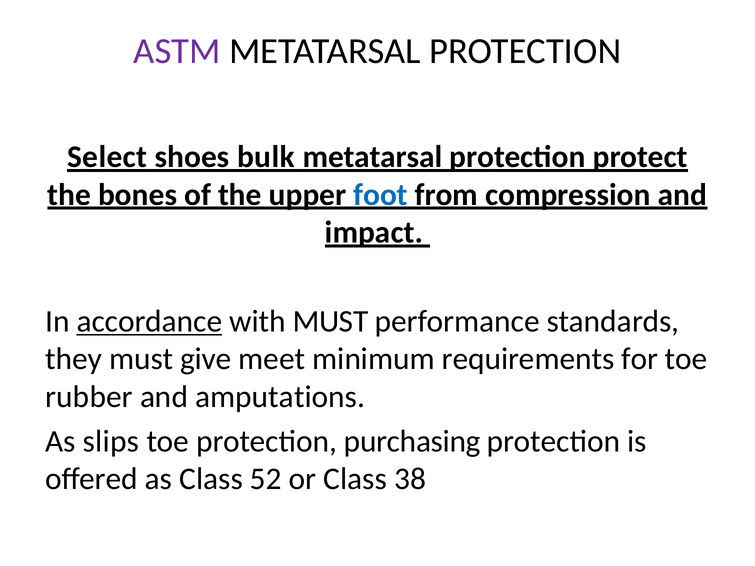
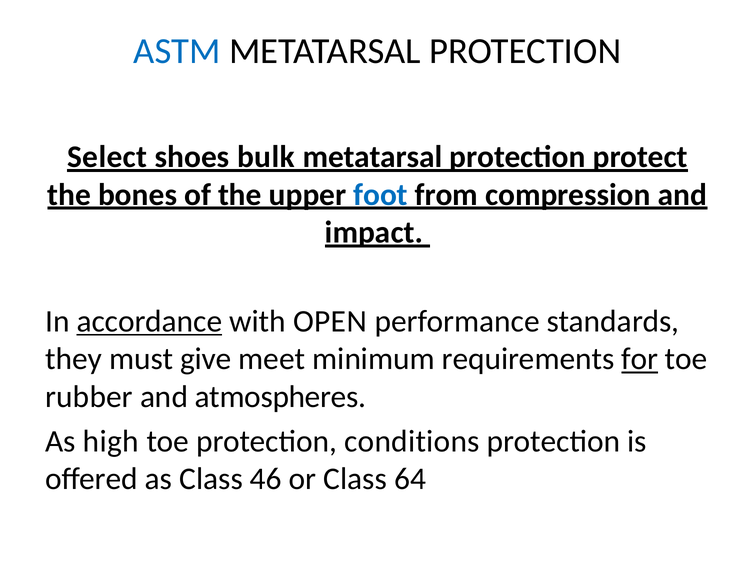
ASTM colour: purple -> blue
with MUST: MUST -> OPEN
for underline: none -> present
amputations: amputations -> atmospheres
slips: slips -> high
purchasing: purchasing -> conditions
52: 52 -> 46
38: 38 -> 64
